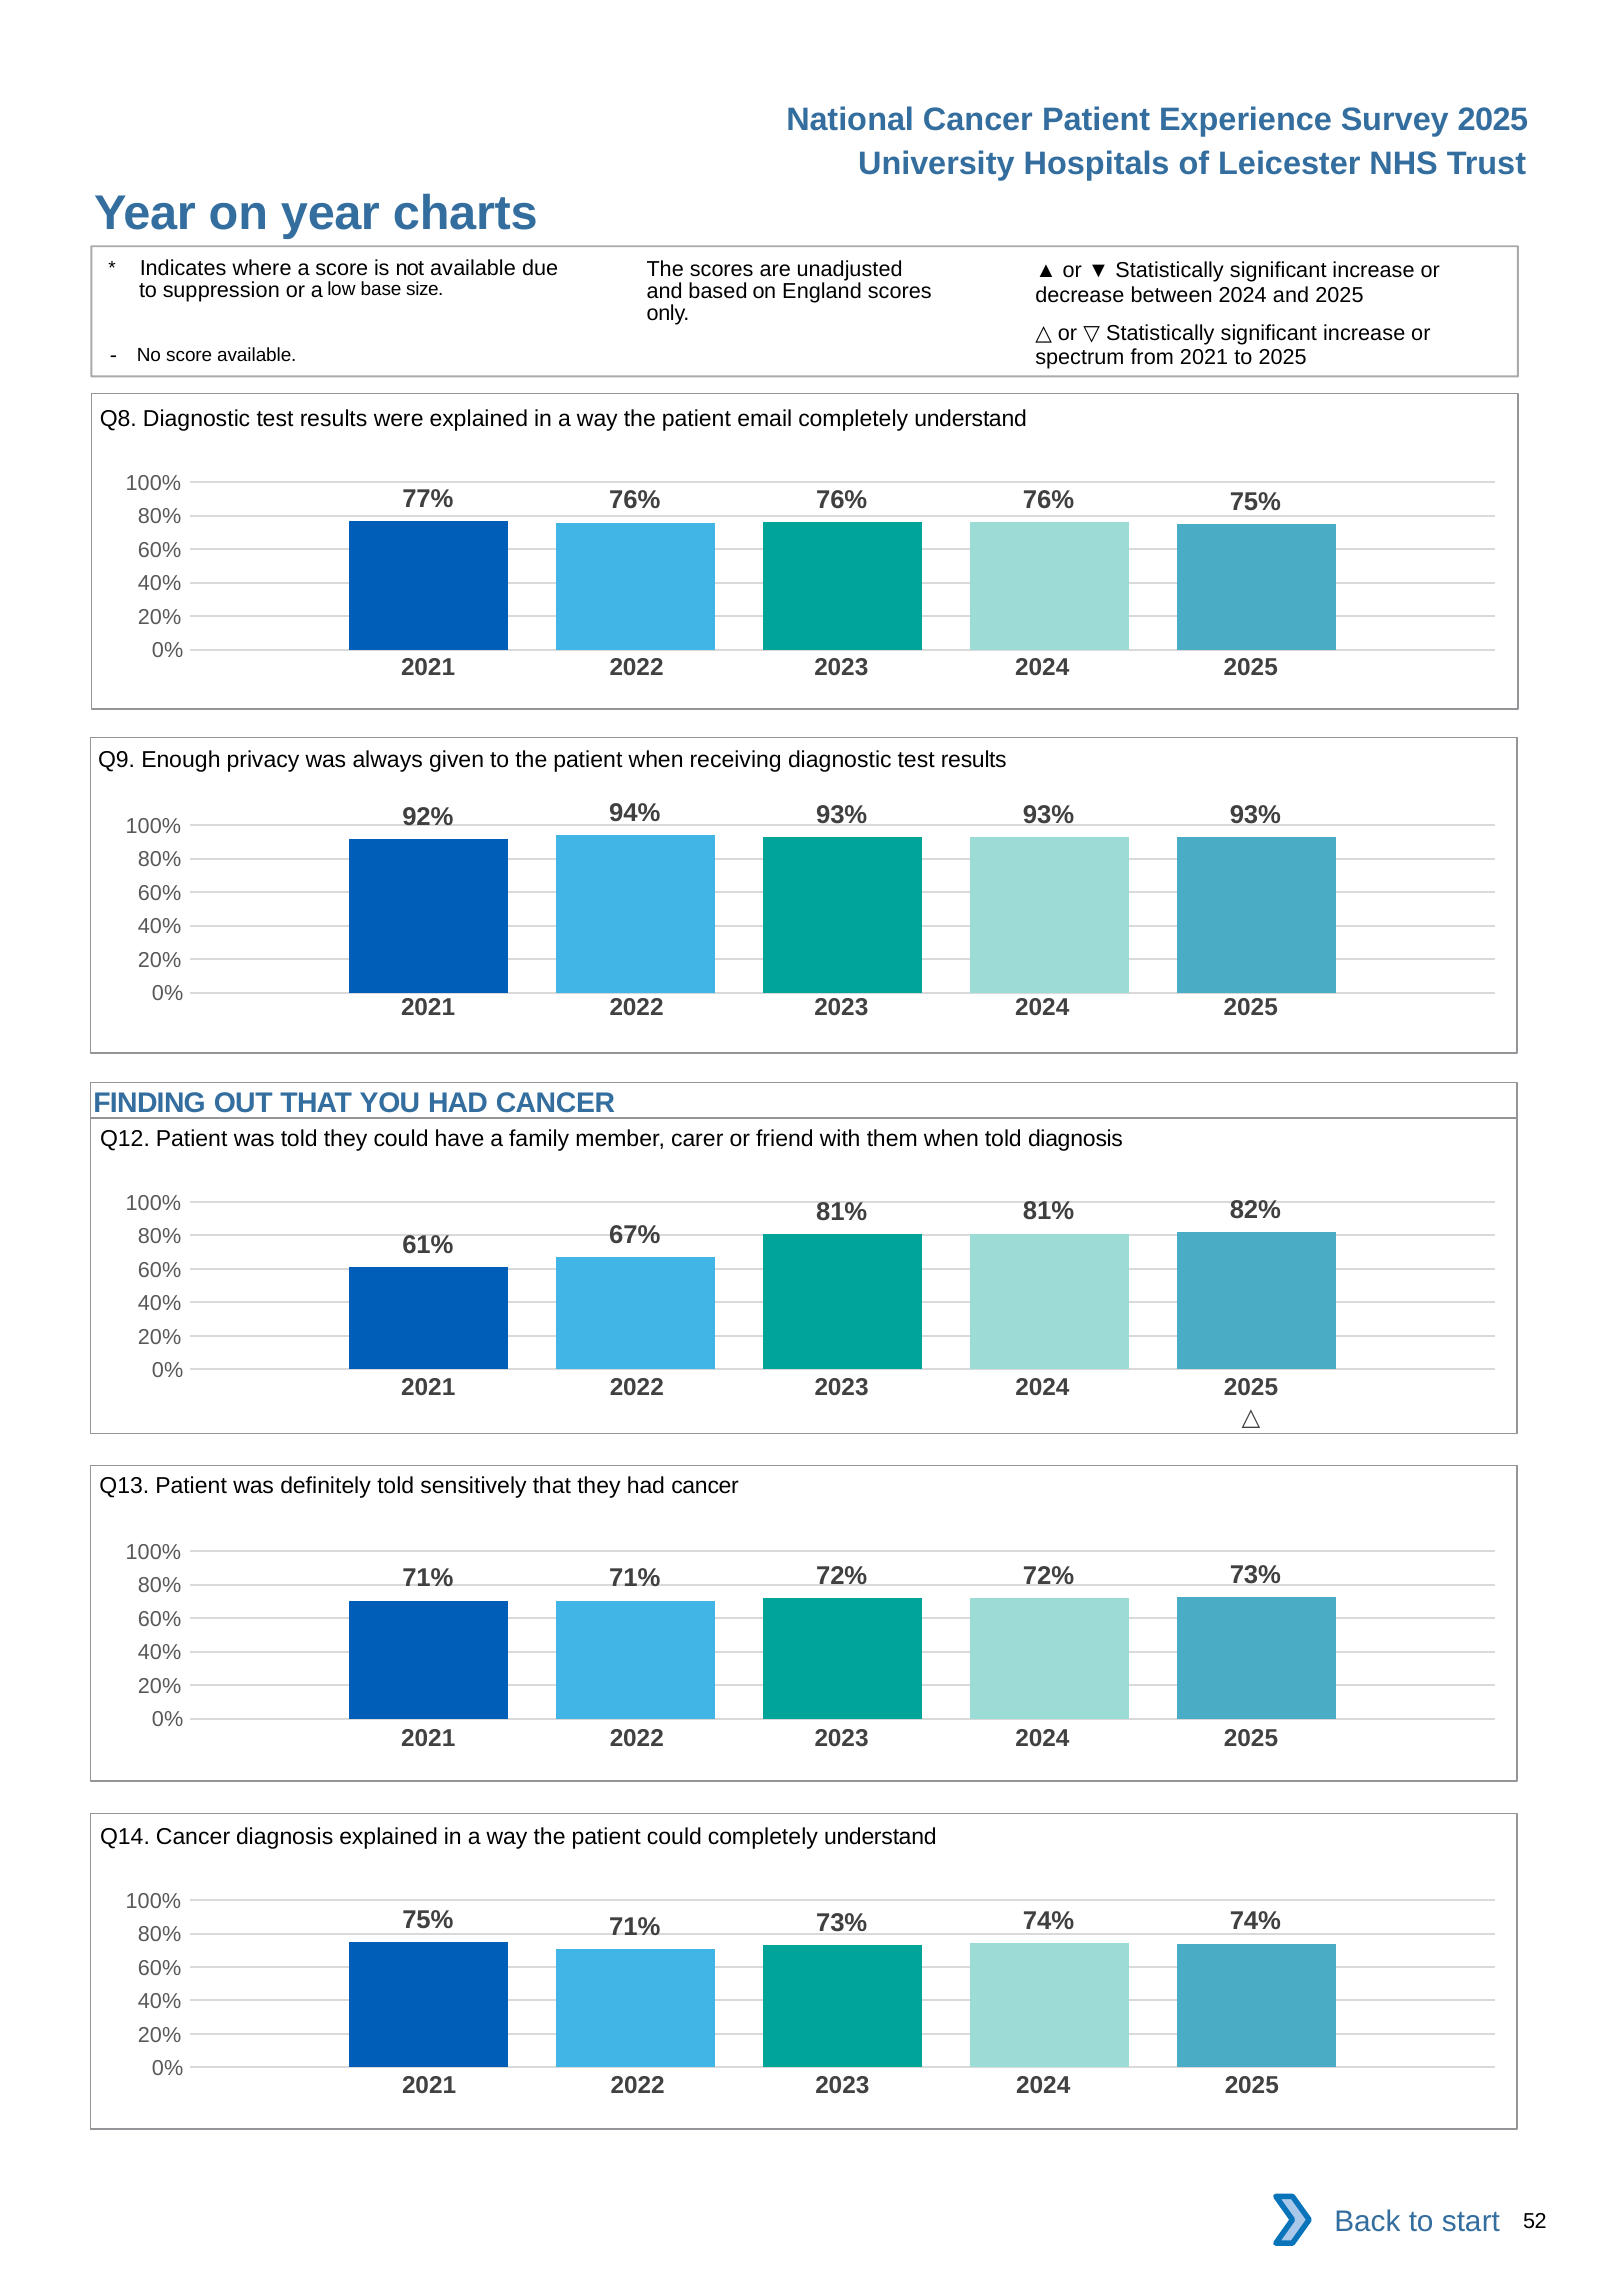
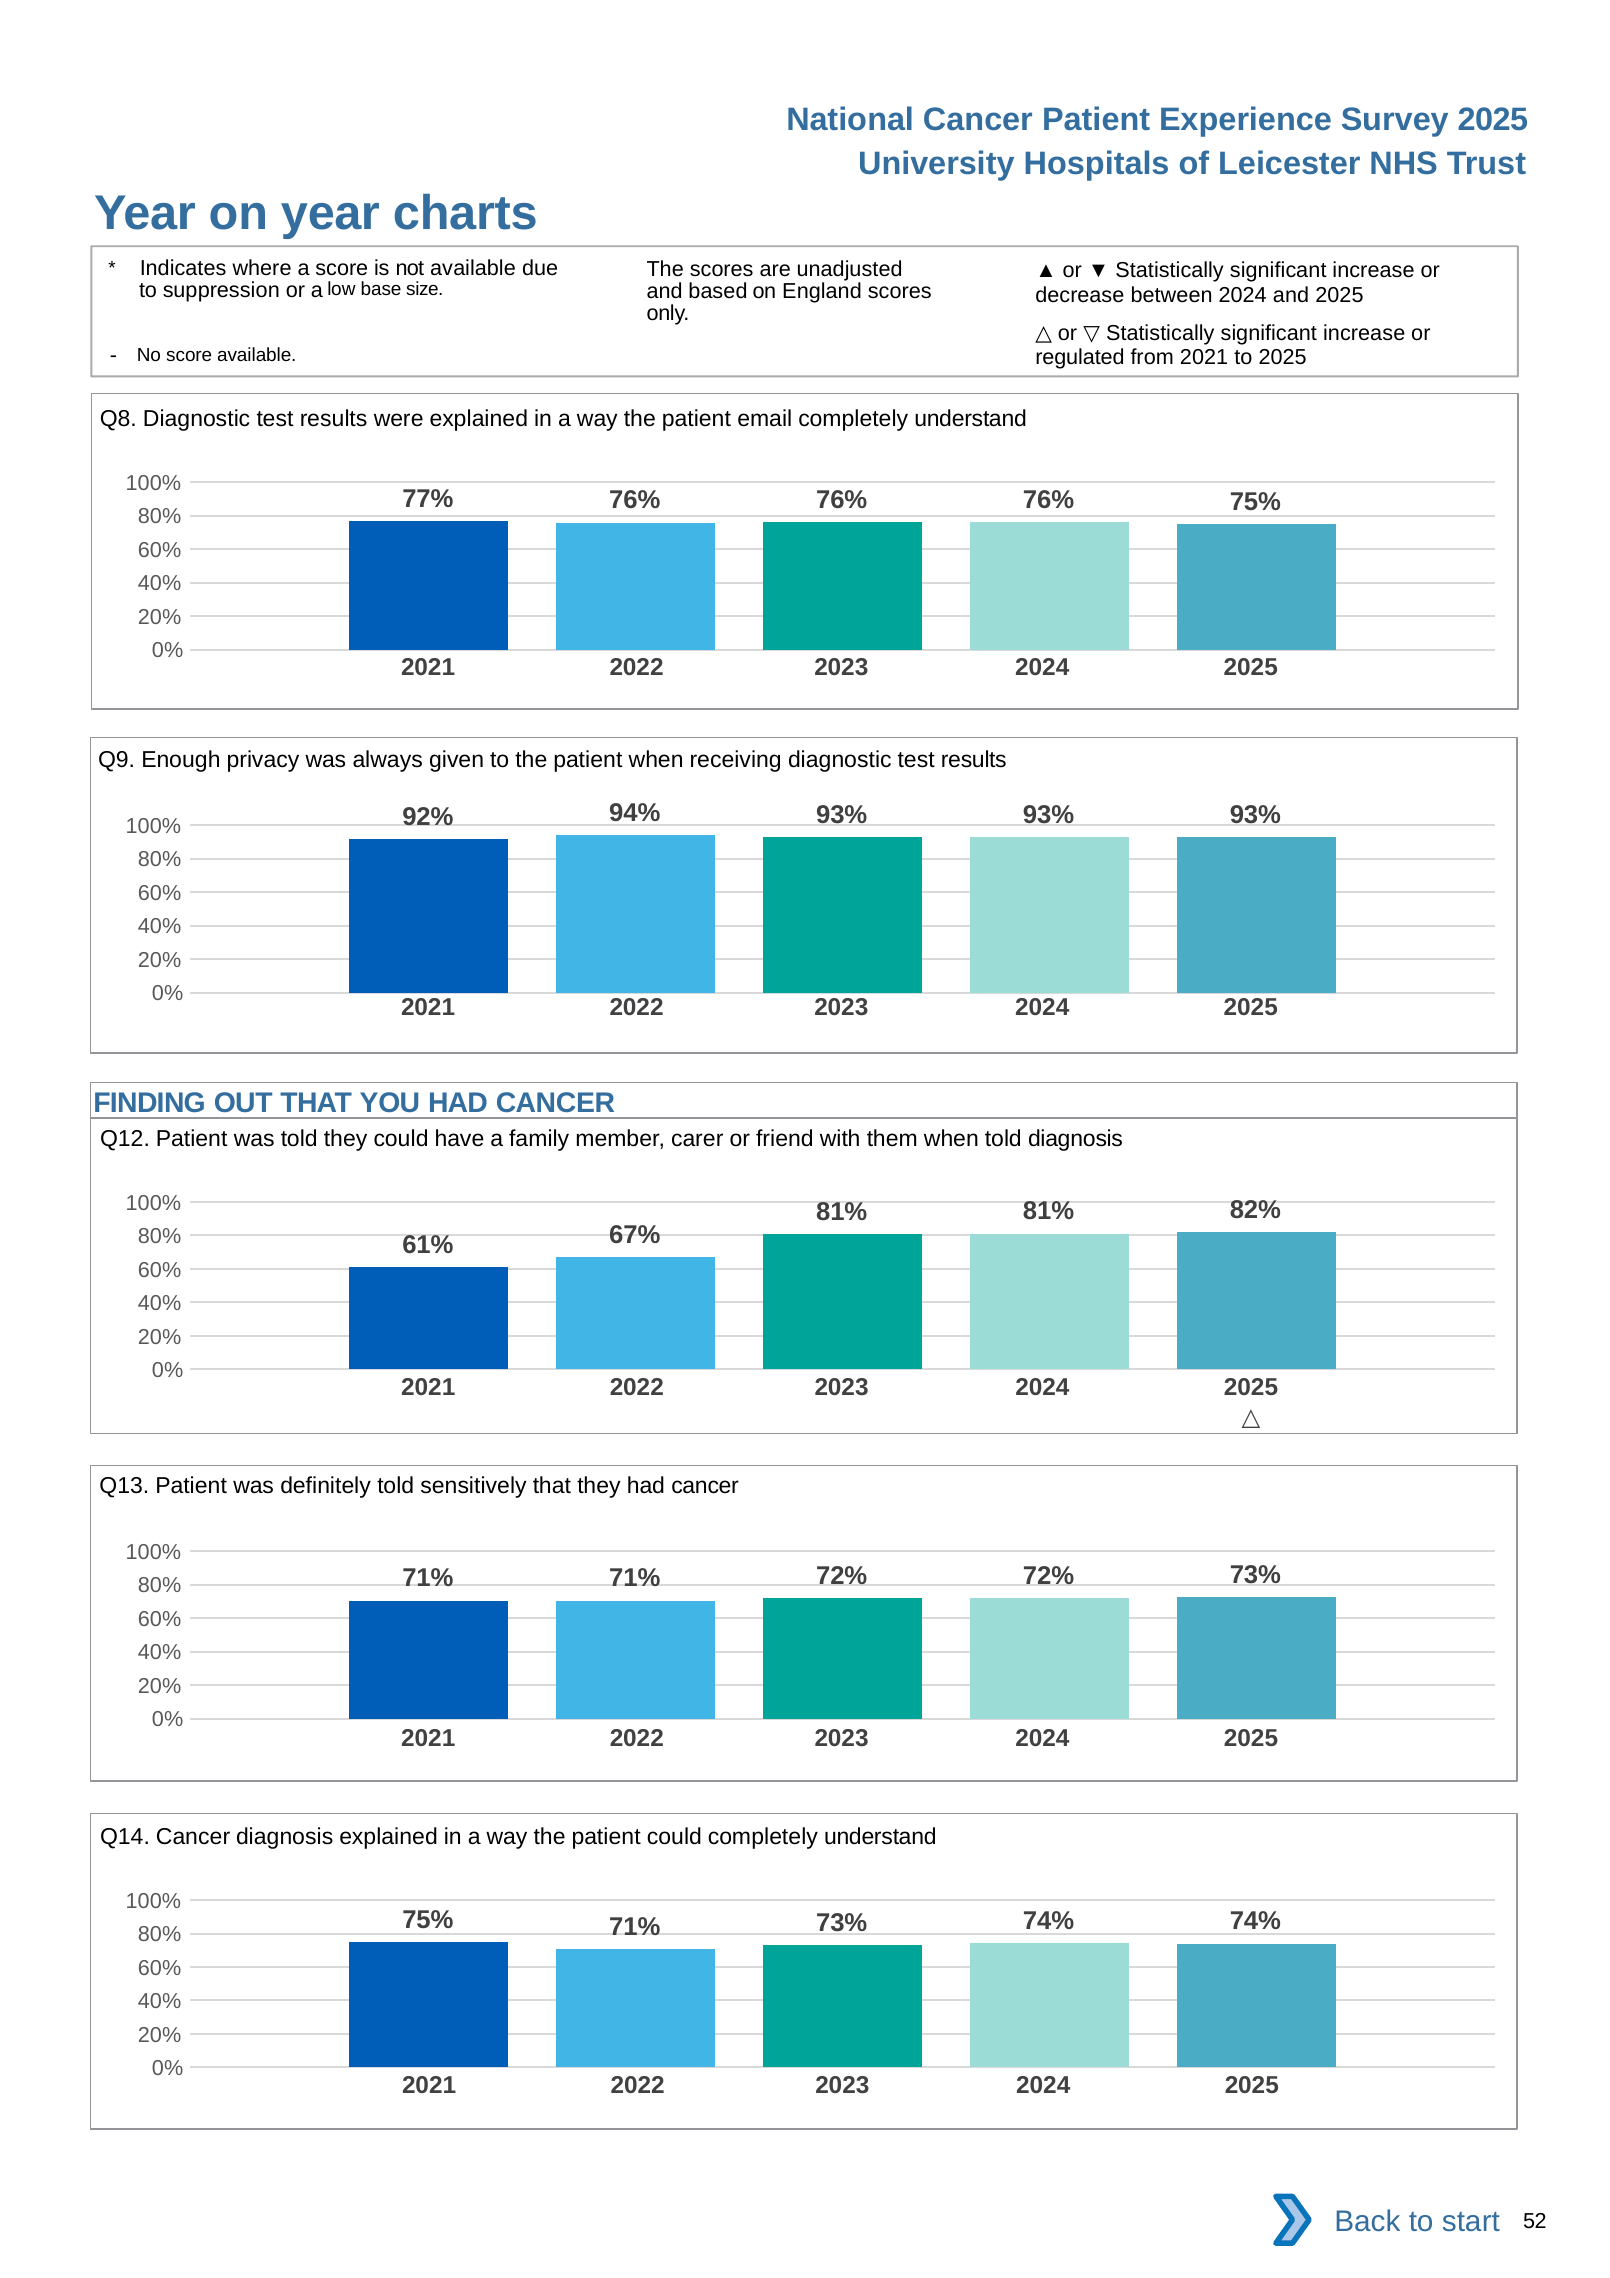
spectrum: spectrum -> regulated
